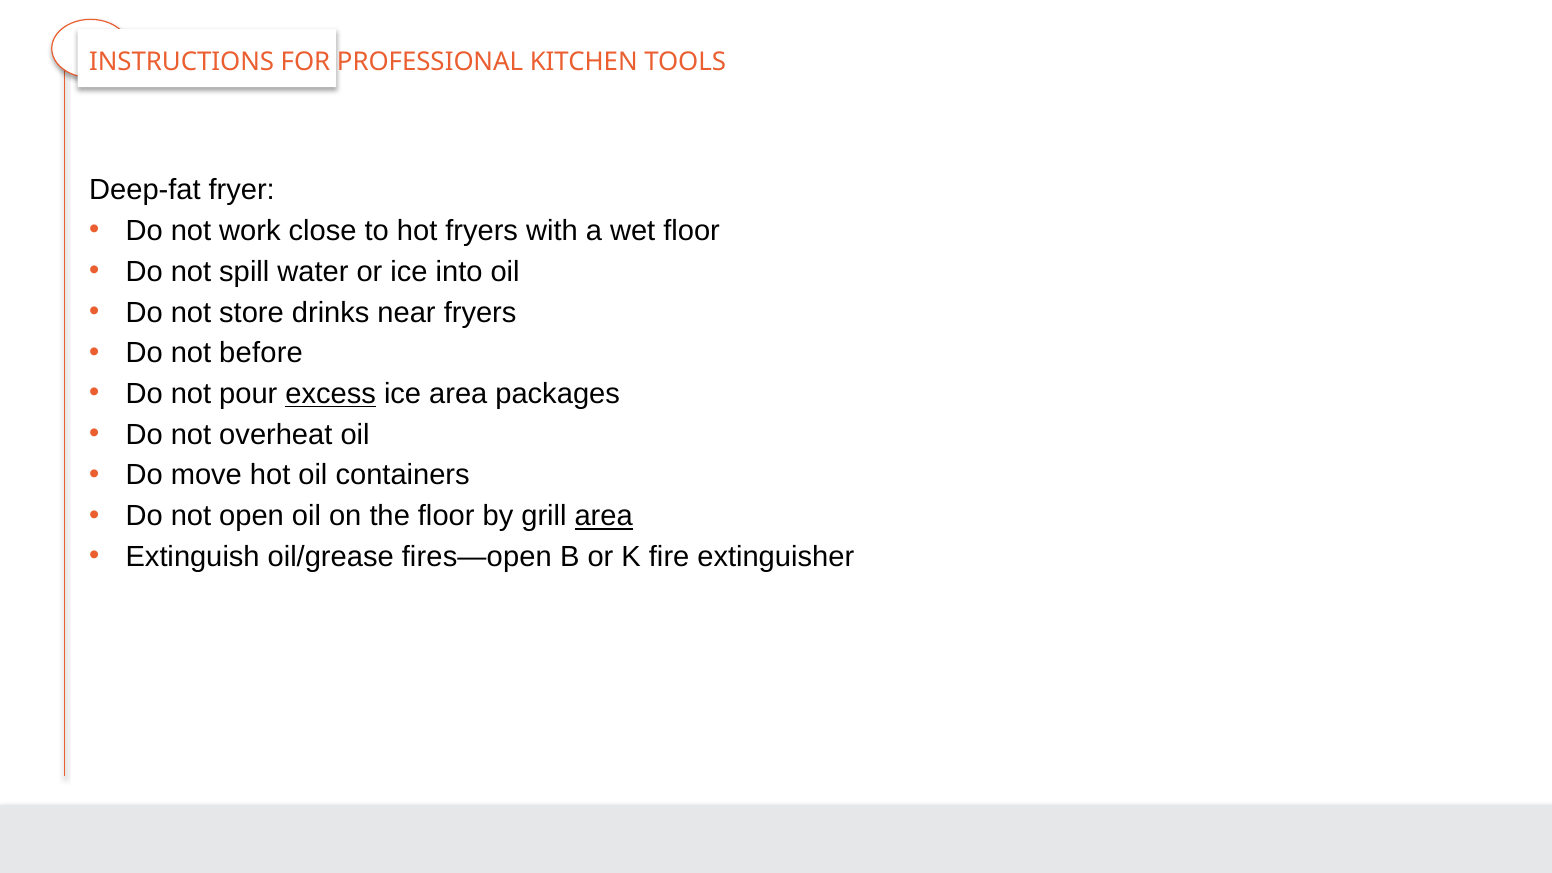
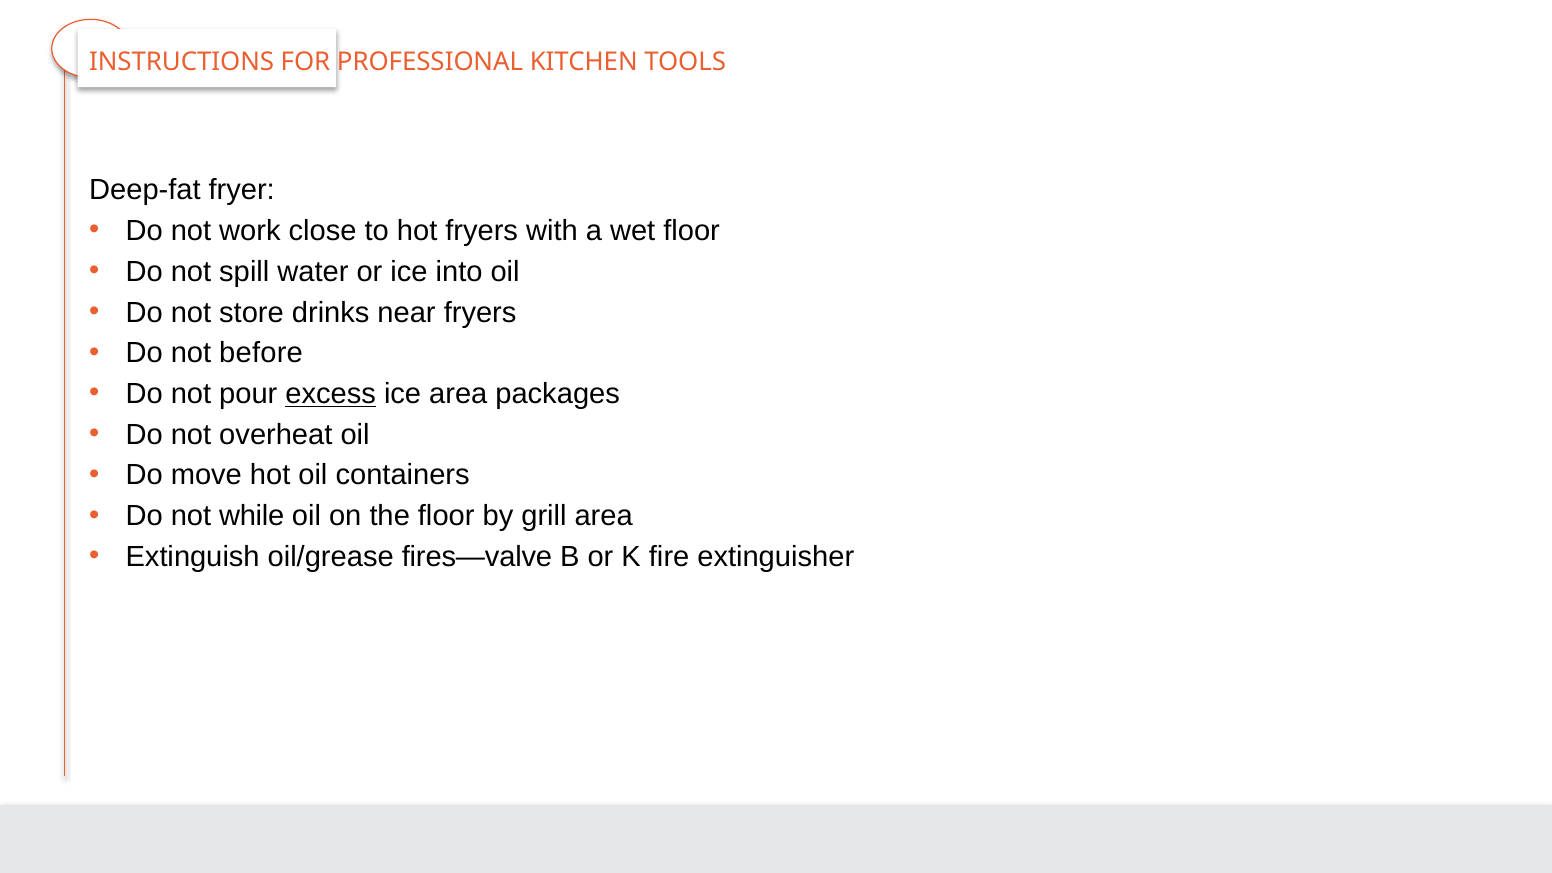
open: open -> while
area at (604, 516) underline: present -> none
fires—open: fires—open -> fires—valve
